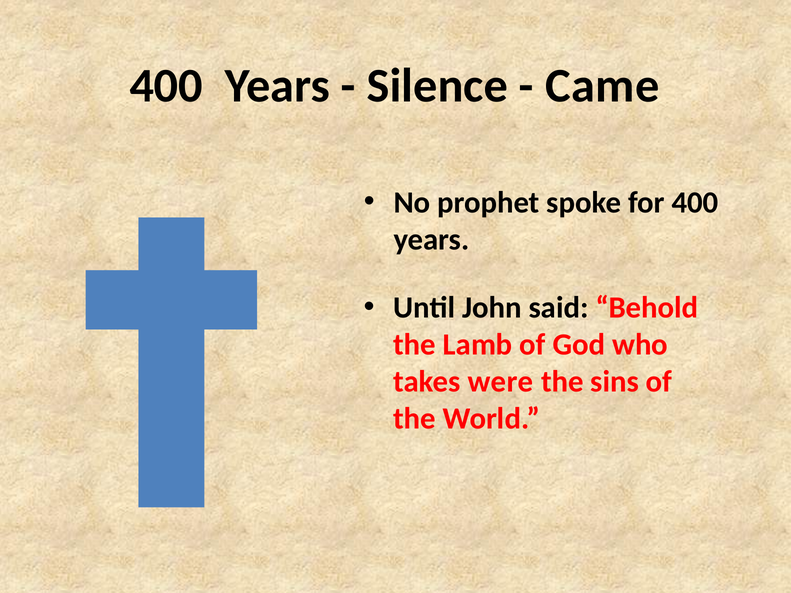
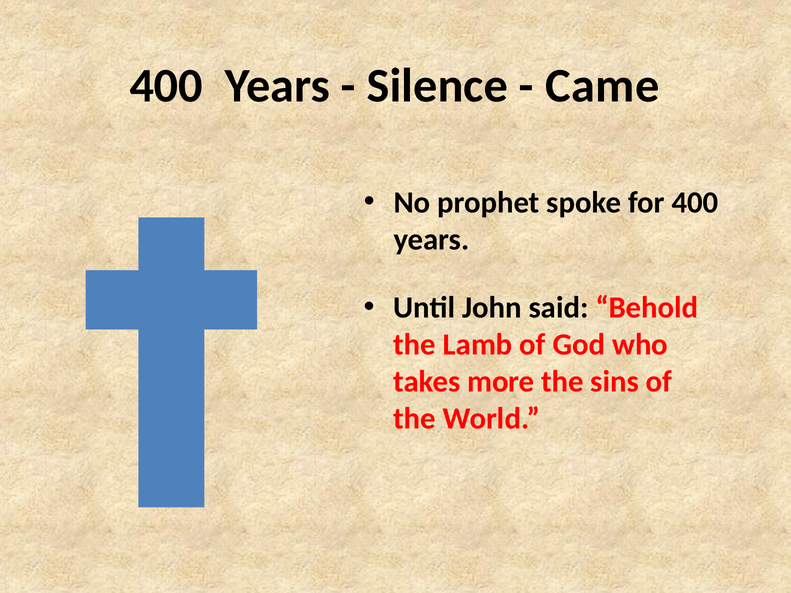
were: were -> more
